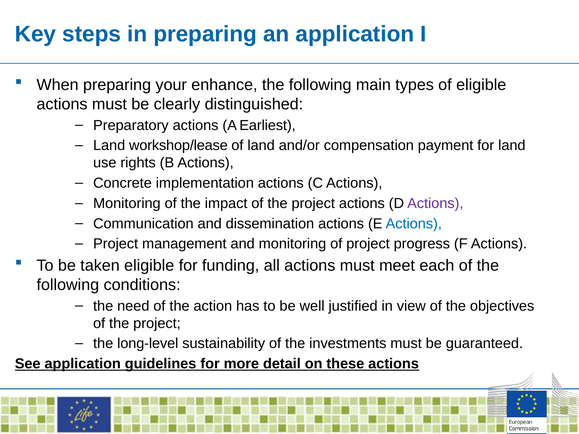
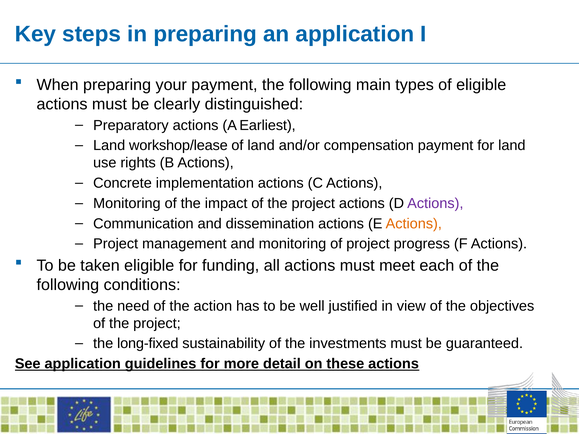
your enhance: enhance -> payment
Actions at (414, 224) colour: blue -> orange
long-level: long-level -> long-fixed
